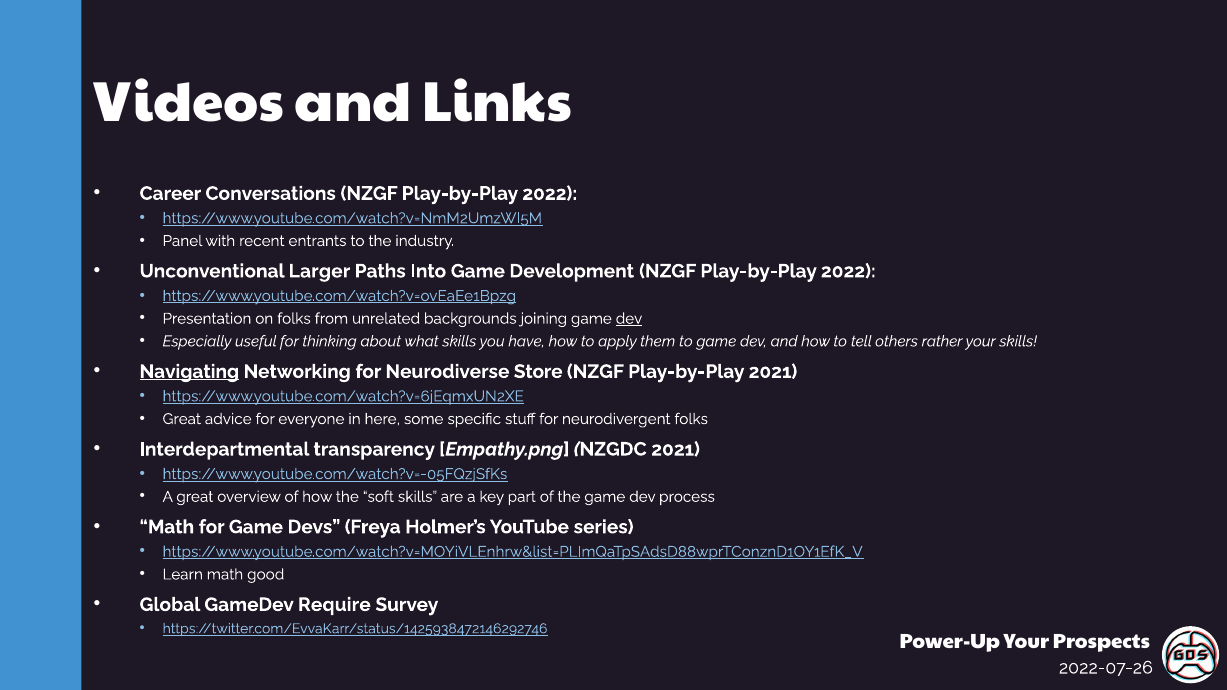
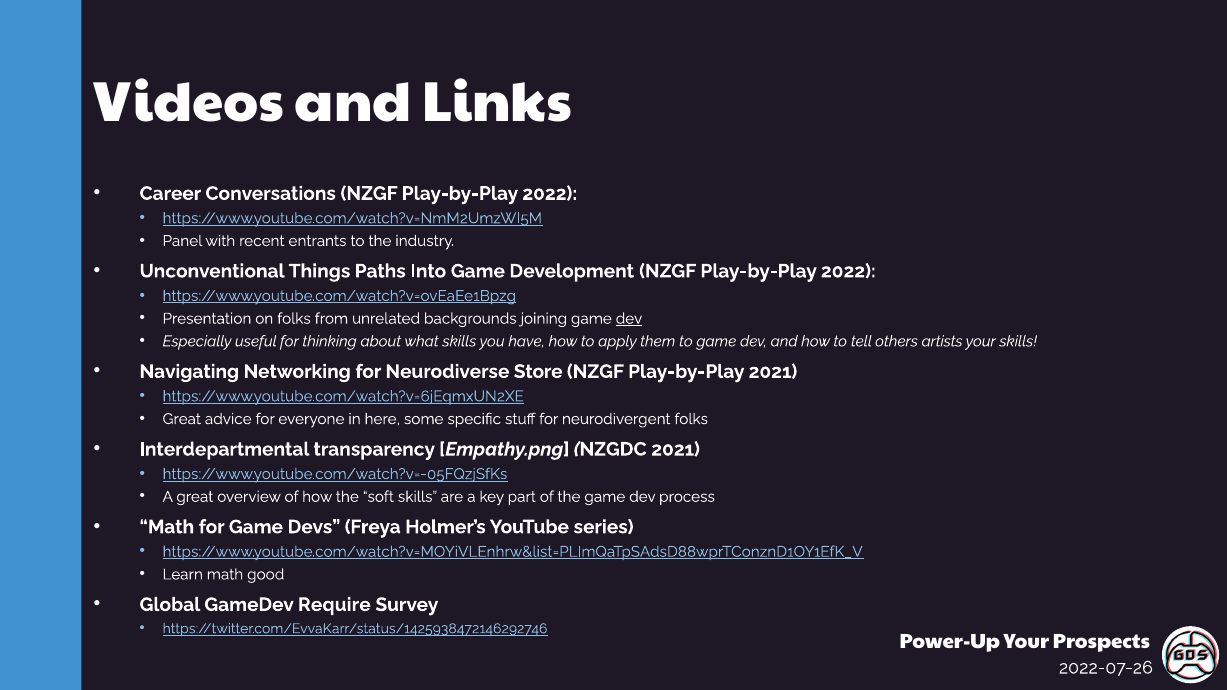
Larger: Larger -> Things
rather: rather -> artists
Navigating underline: present -> none
